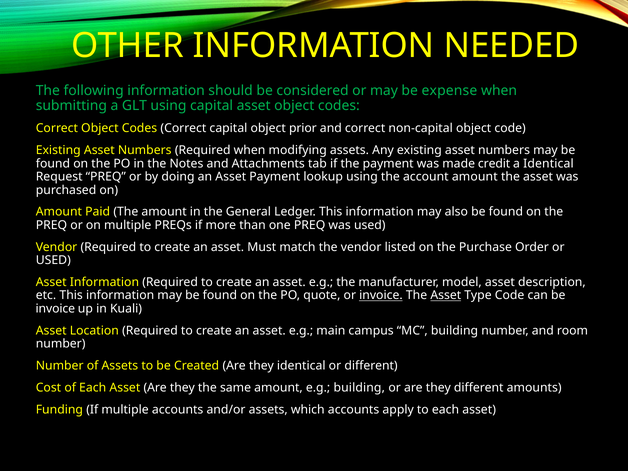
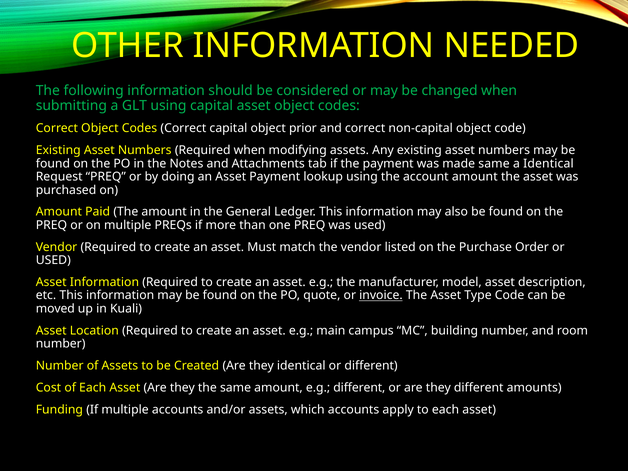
expense: expense -> changed
made credit: credit -> same
Asset at (446, 295) underline: present -> none
invoice at (55, 309): invoice -> moved
e.g building: building -> different
